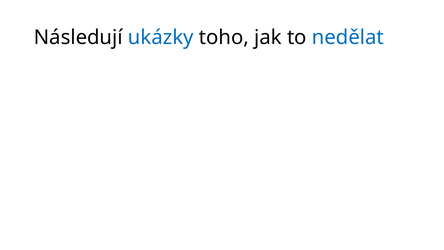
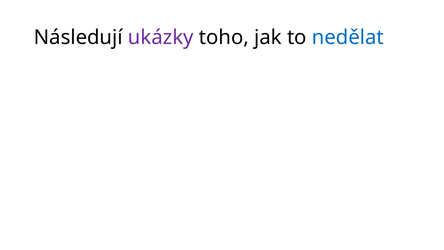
ukázky colour: blue -> purple
